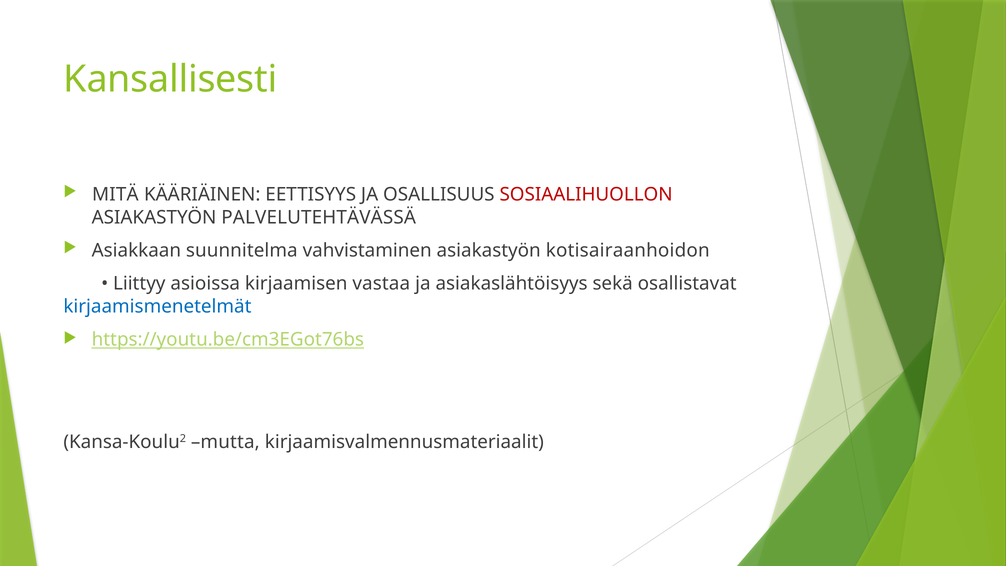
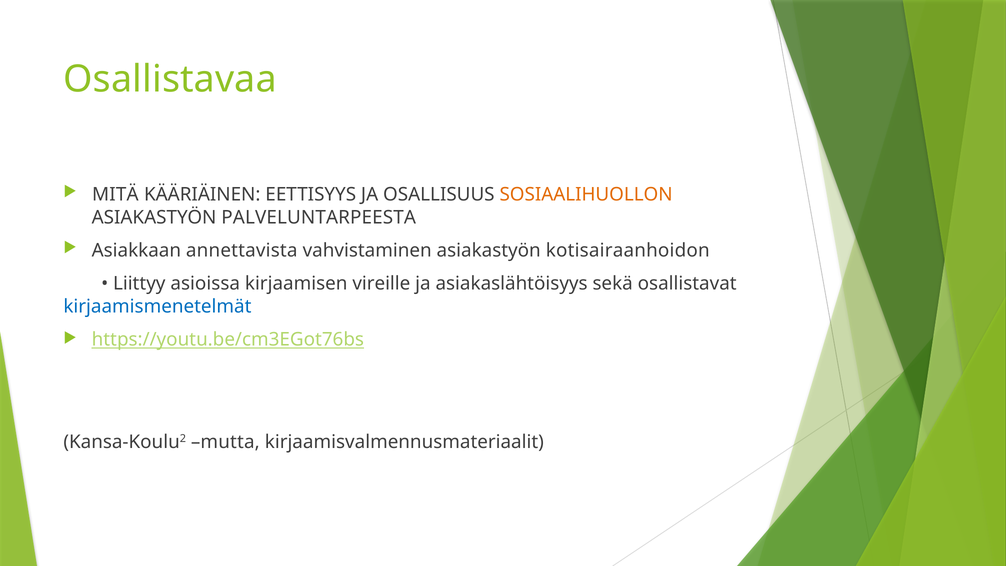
Kansallisesti: Kansallisesti -> Osallistavaa
SOSIAALIHUOLLON colour: red -> orange
PALVELUTEHTÄVÄSSÄ: PALVELUTEHTÄVÄSSÄ -> PALVELUNTARPEESTA
suunnitelma: suunnitelma -> annettavista
vastaa: vastaa -> vireille
